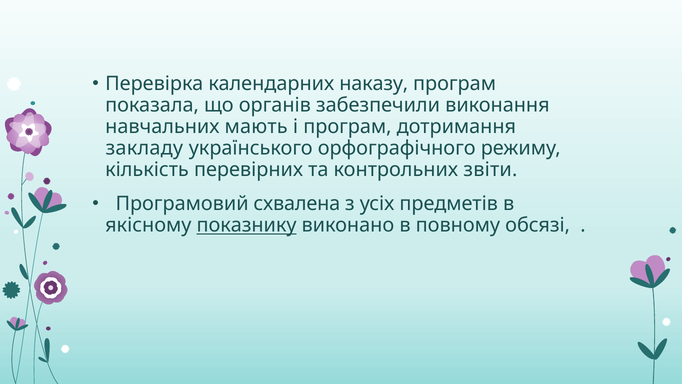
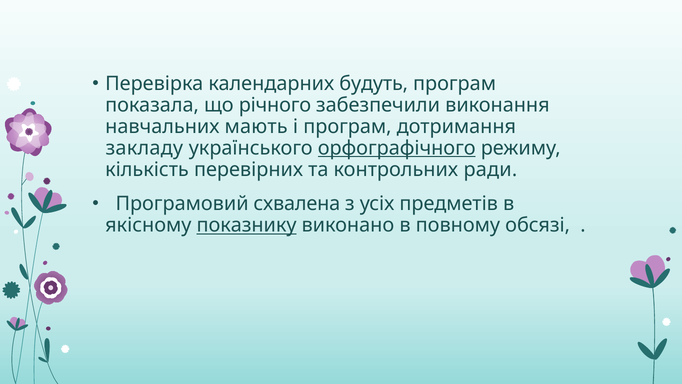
наказу: наказу -> будуть
органів: органів -> річного
орфографічного underline: none -> present
звіти: звіти -> ради
